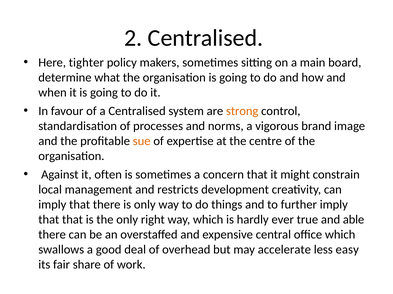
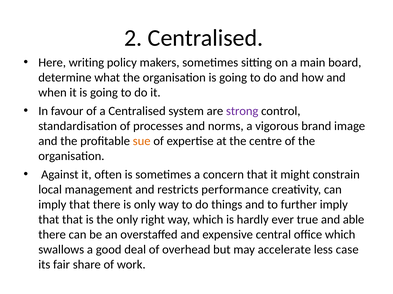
tighter: tighter -> writing
strong colour: orange -> purple
development: development -> performance
easy: easy -> case
